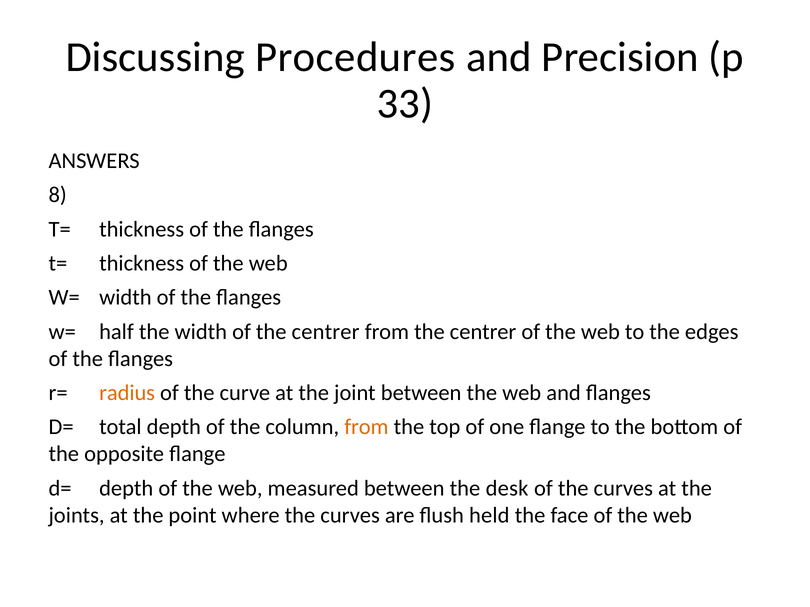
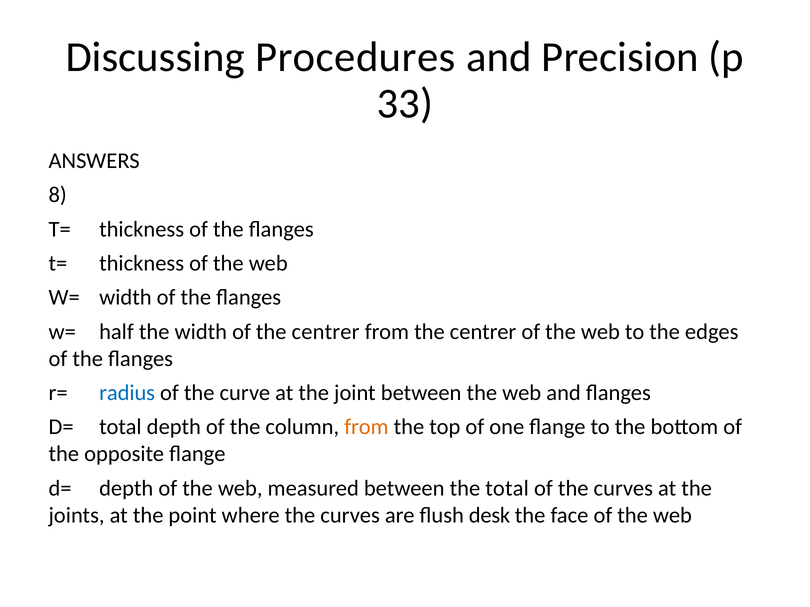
radius colour: orange -> blue
the desk: desk -> total
held: held -> desk
